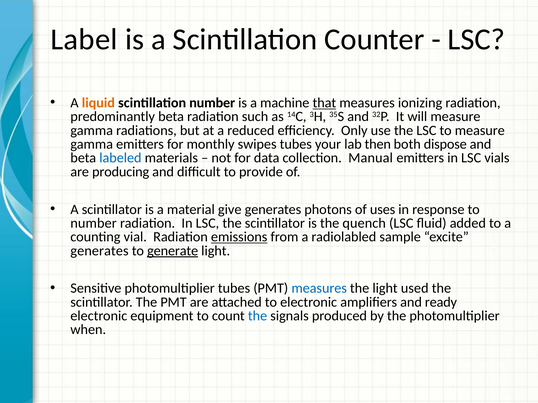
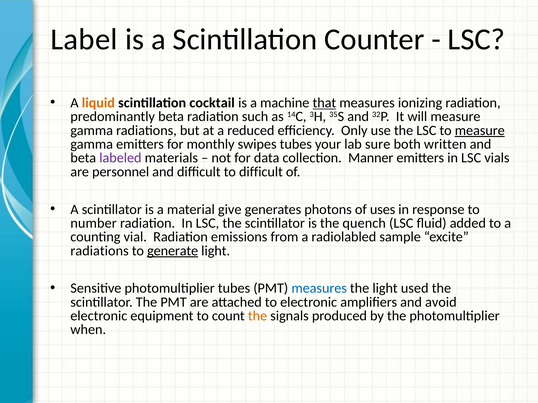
scintillation number: number -> cocktail
measure at (480, 131) underline: none -> present
then: then -> sure
dispose: dispose -> written
labeled colour: blue -> purple
Manual: Manual -> Manner
producing: producing -> personnel
to provide: provide -> difficult
emissions underline: present -> none
generates at (99, 251): generates -> radiations
ready: ready -> avoid
the at (258, 316) colour: blue -> orange
